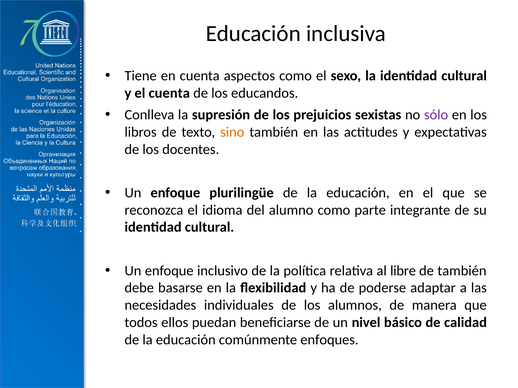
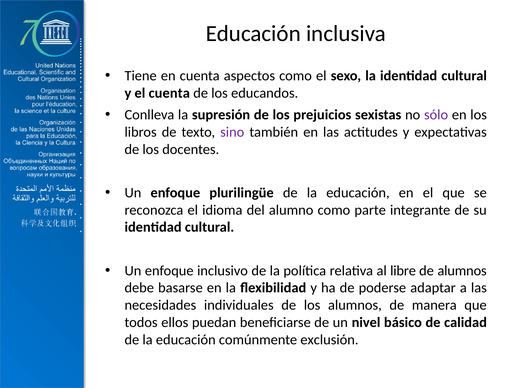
sino colour: orange -> purple
de también: también -> alumnos
enfoques: enfoques -> exclusión
